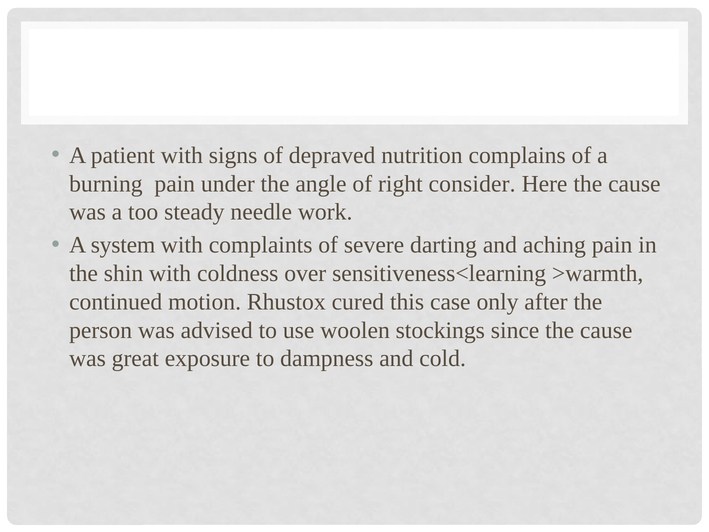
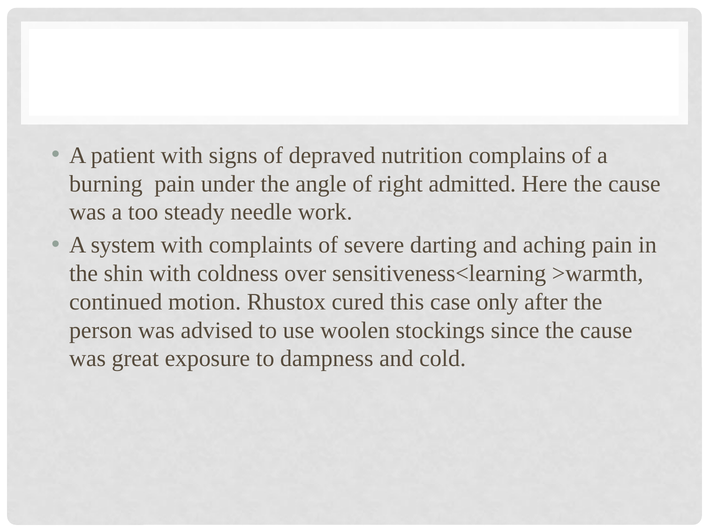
consider: consider -> admitted
